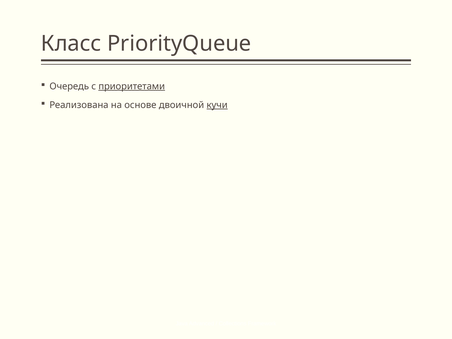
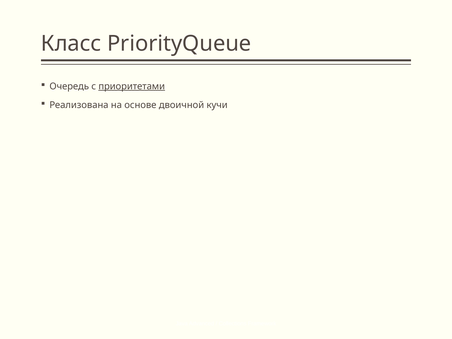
кучи underline: present -> none
